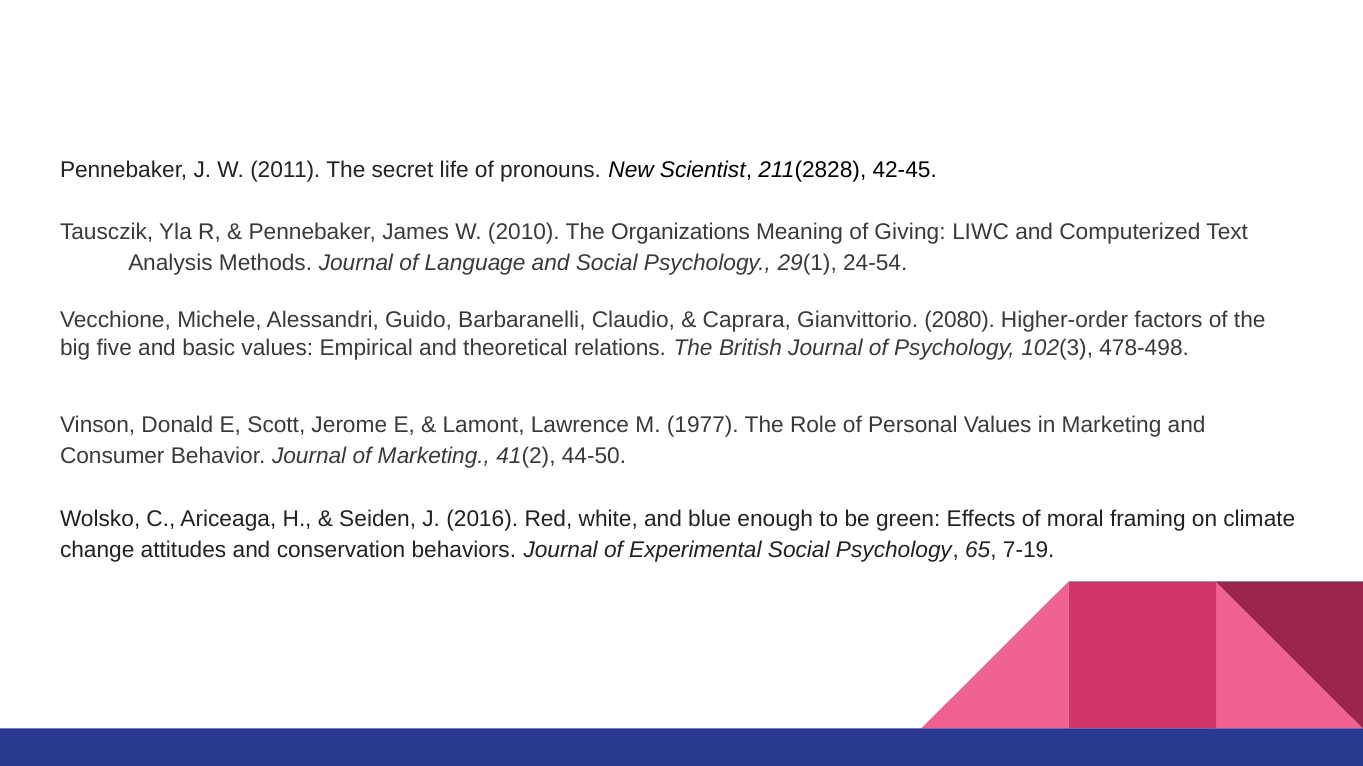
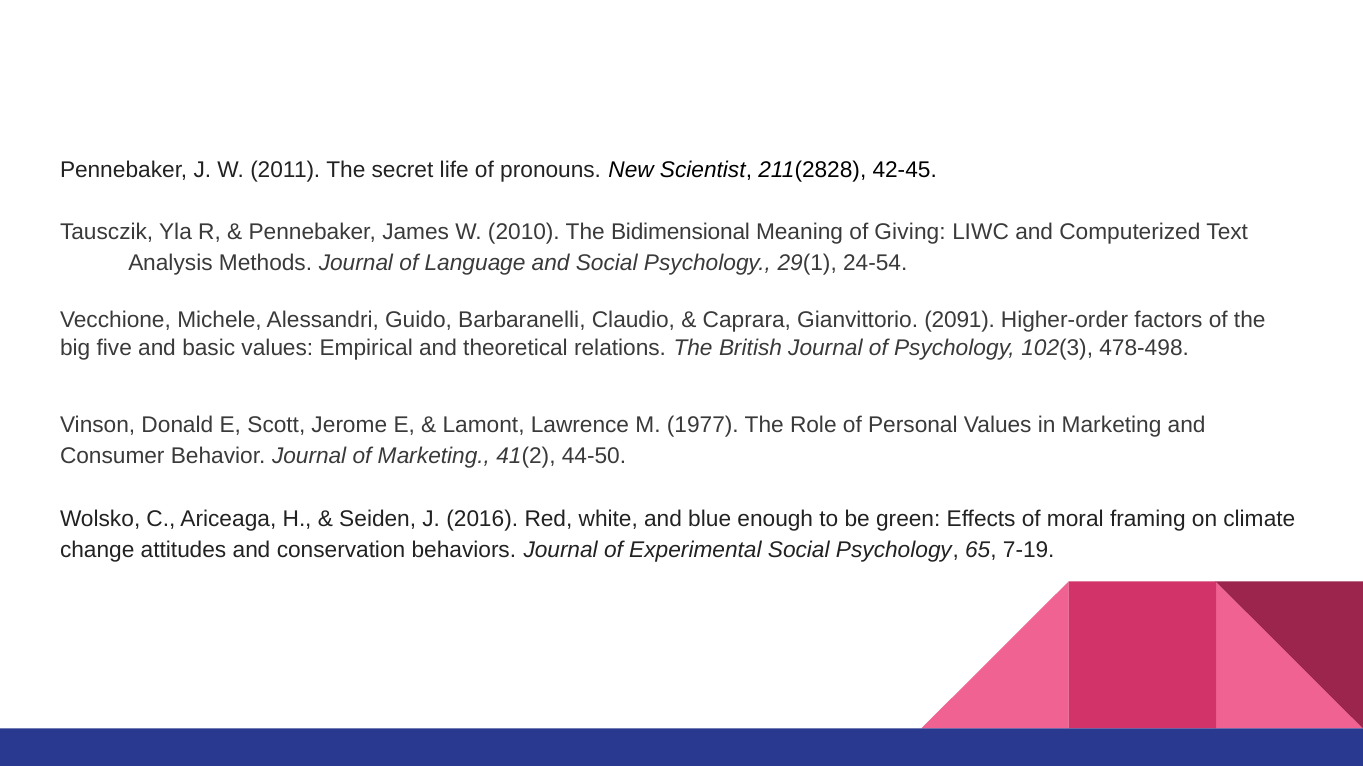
Organizations: Organizations -> Bidimensional
2080: 2080 -> 2091
